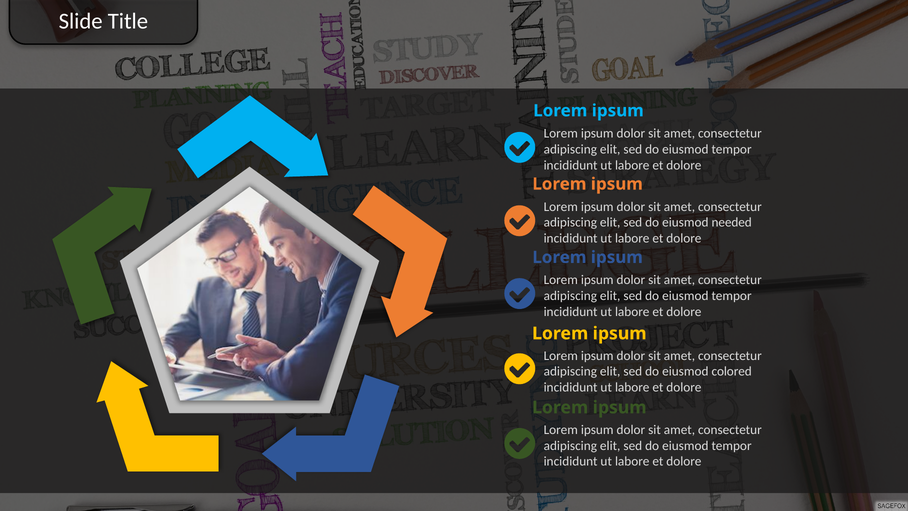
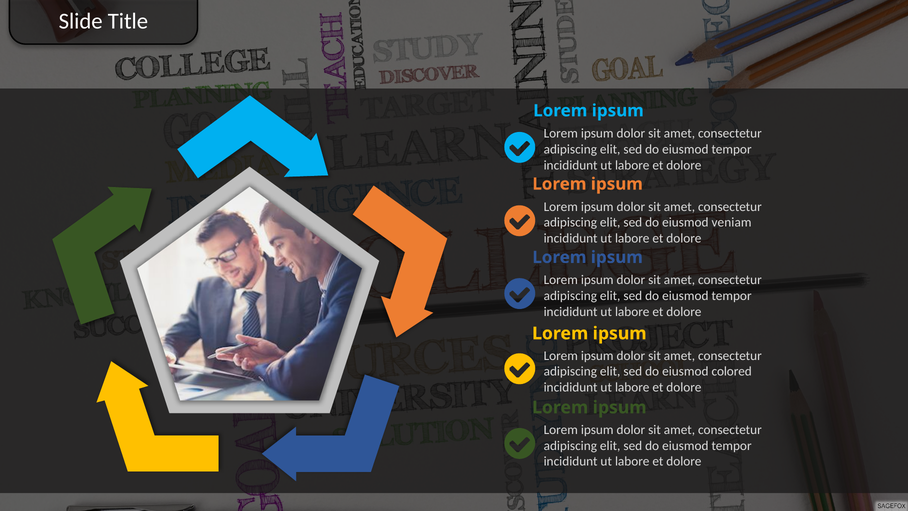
needed: needed -> veniam
